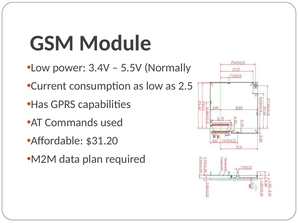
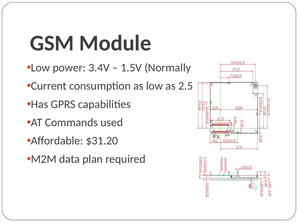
5.5V: 5.5V -> 1.5V
